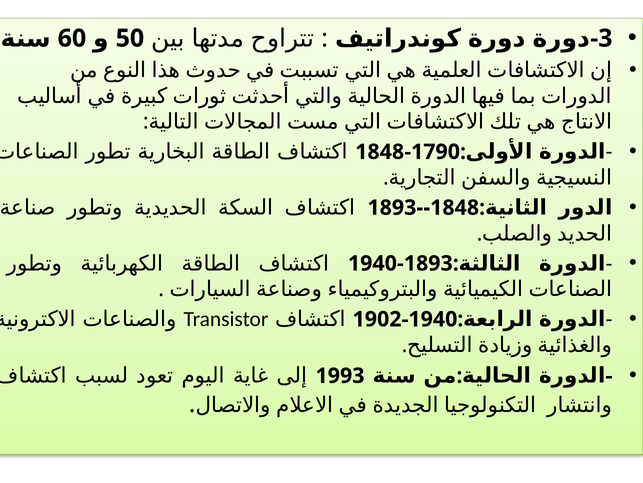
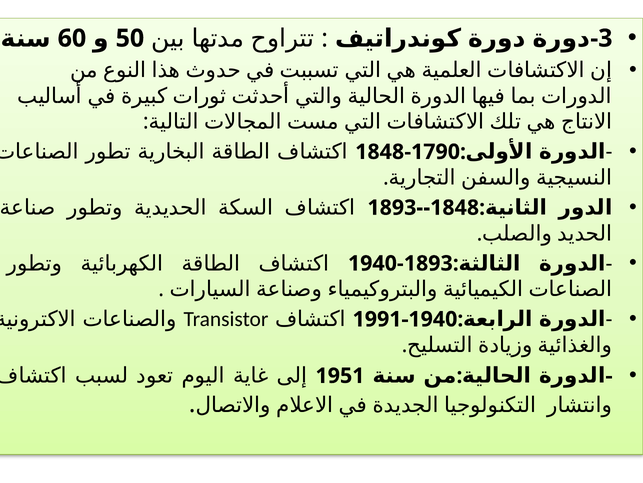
1902: 1902 -> 1991
1993: 1993 -> 1951
